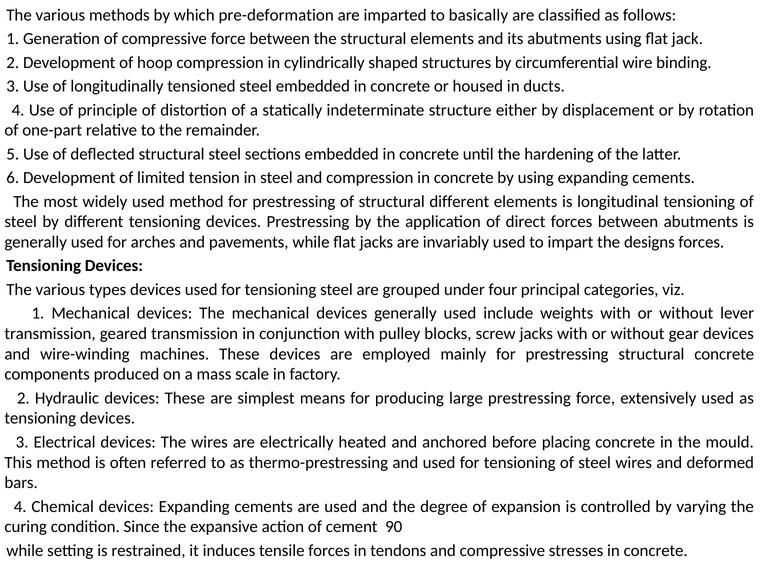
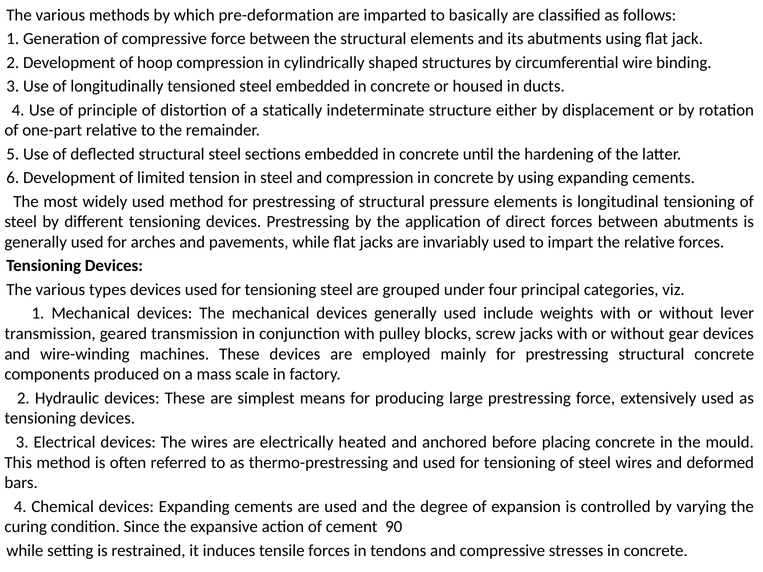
structural different: different -> pressure
the designs: designs -> relative
